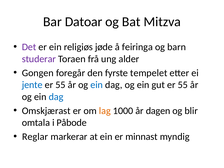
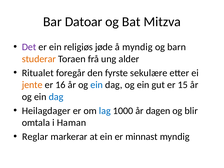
å feiringa: feiringa -> myndig
studerar colour: purple -> orange
Gongen: Gongen -> Ritualet
tempelet: tempelet -> sekulære
jente colour: blue -> orange
55 at (60, 85): 55 -> 16
gut er 55: 55 -> 15
Omskjærast: Omskjærast -> Heilagdager
lag colour: orange -> blue
Påbode: Påbode -> Haman
